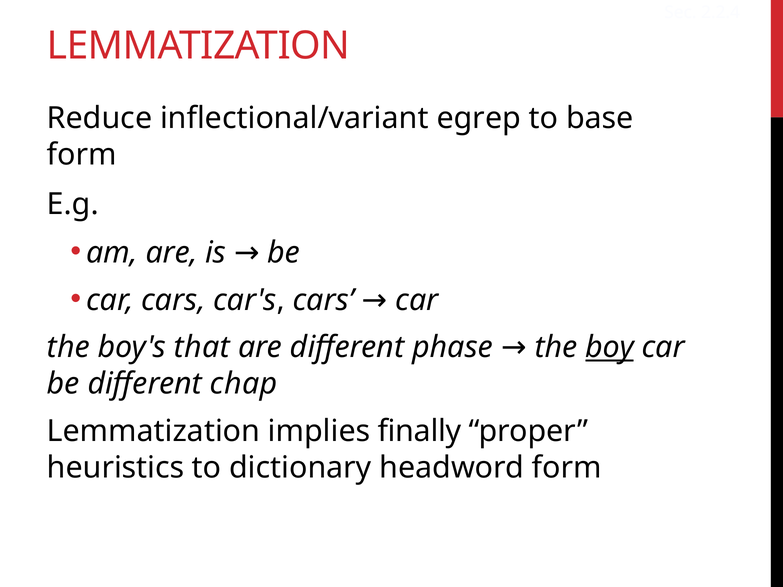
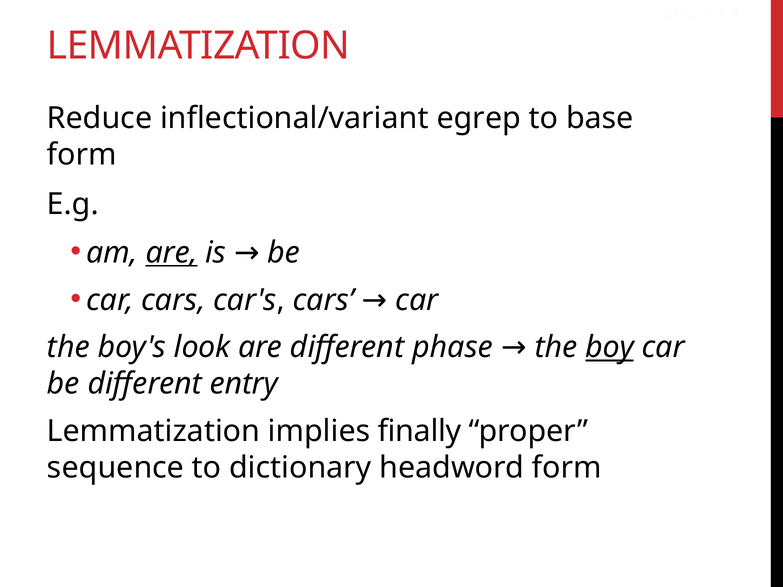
are at (172, 253) underline: none -> present
that: that -> look
chap: chap -> entry
heuristics: heuristics -> sequence
